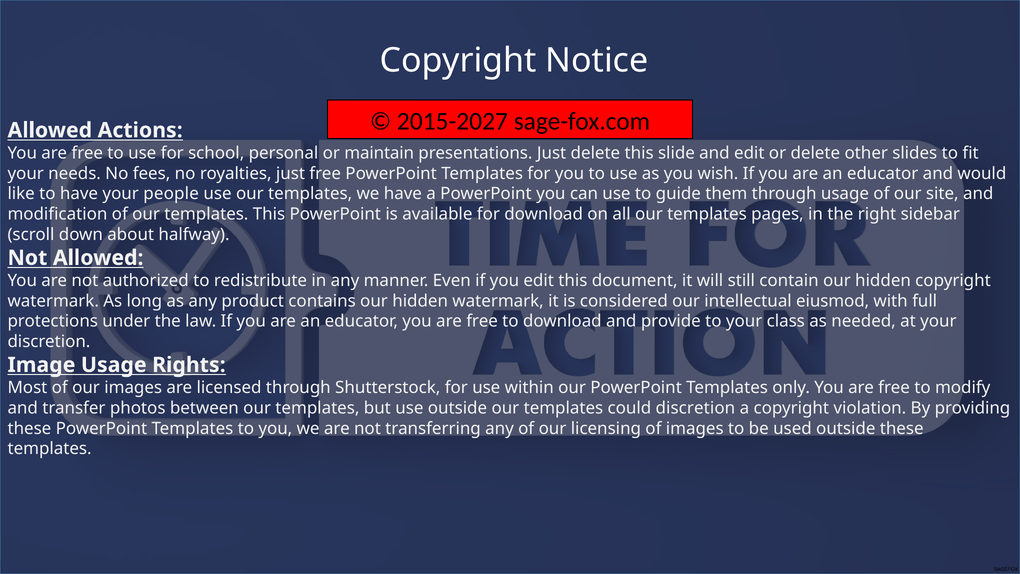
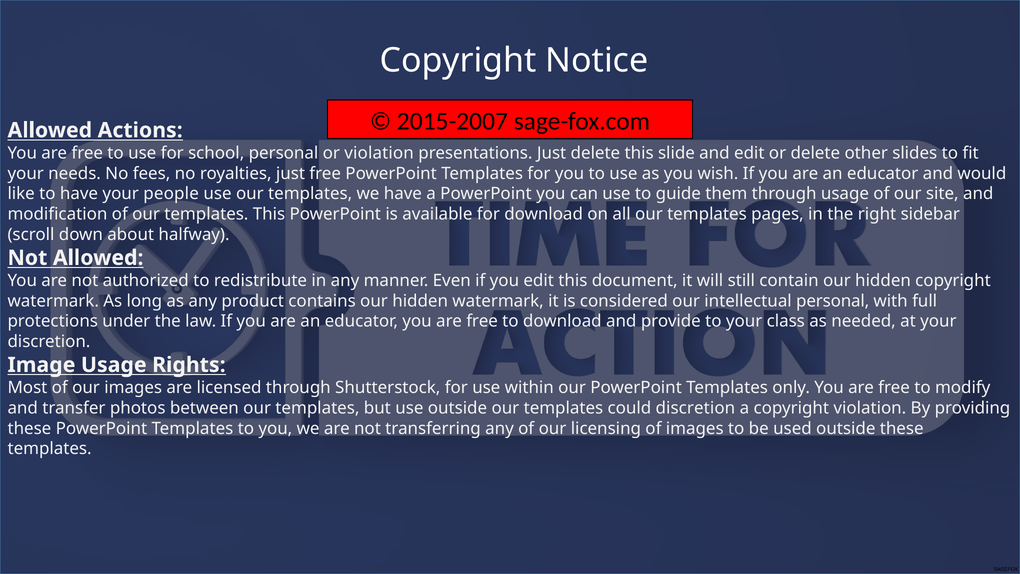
2015-2027: 2015-2027 -> 2015-2007
or maintain: maintain -> violation
intellectual eiusmod: eiusmod -> personal
